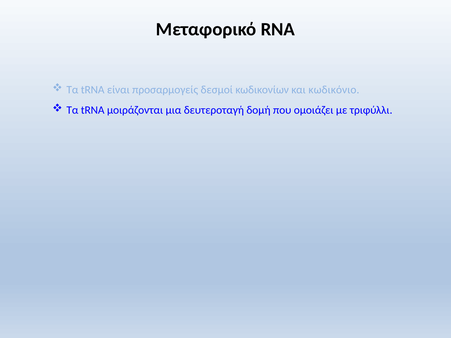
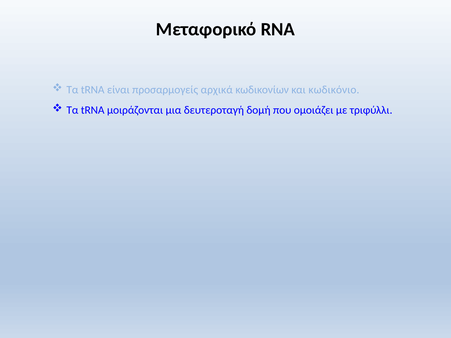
δεσμοί: δεσμοί -> αρχικά
